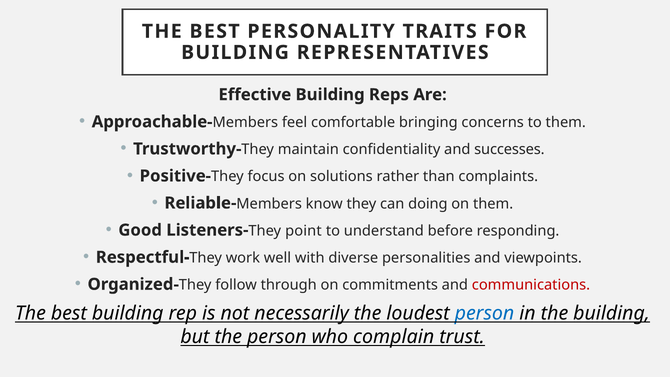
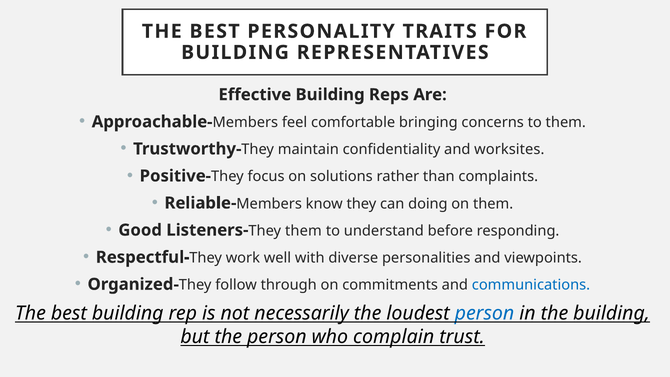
successes: successes -> worksites
Listeners-They point: point -> them
communications colour: red -> blue
